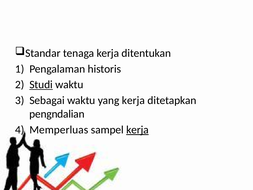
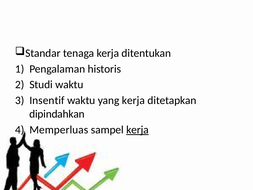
Studi underline: present -> none
Sebagai: Sebagai -> Insentif
pengndalian: pengndalian -> dipindahkan
